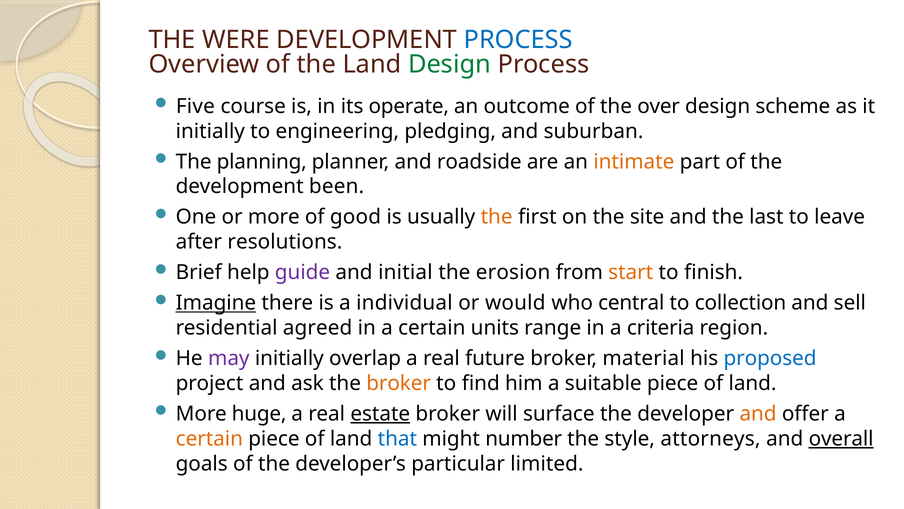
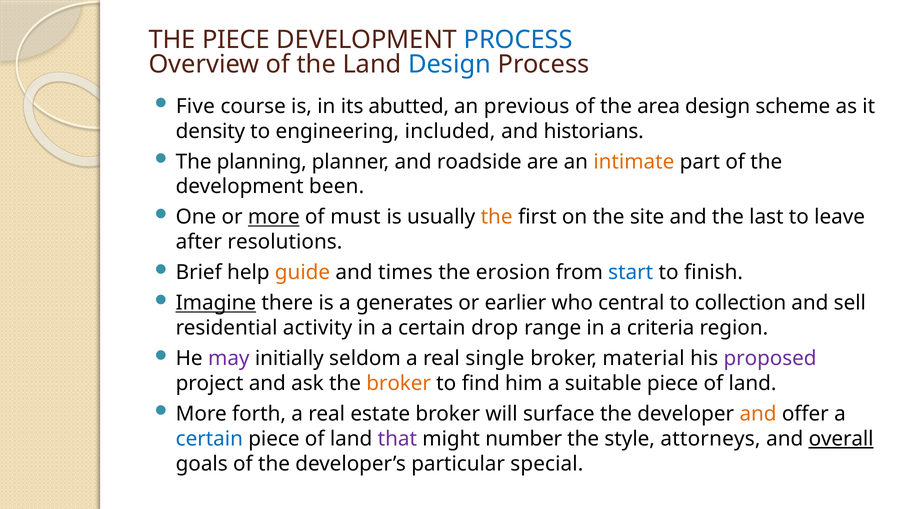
THE WERE: WERE -> PIECE
Design at (450, 64) colour: green -> blue
operate: operate -> abutted
outcome: outcome -> previous
over: over -> area
initially at (210, 131): initially -> density
pledging: pledging -> included
suburban: suburban -> historians
more at (274, 217) underline: none -> present
good: good -> must
guide colour: purple -> orange
initial: initial -> times
start colour: orange -> blue
individual: individual -> generates
would: would -> earlier
agreed: agreed -> activity
units: units -> drop
overlap: overlap -> seldom
future: future -> single
proposed colour: blue -> purple
huge: huge -> forth
estate underline: present -> none
certain at (209, 438) colour: orange -> blue
that colour: blue -> purple
limited: limited -> special
